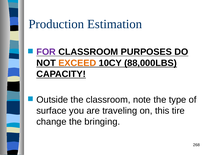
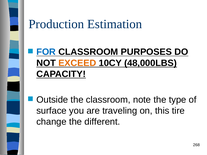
FOR colour: purple -> blue
88,000LBS: 88,000LBS -> 48,000LBS
bringing: bringing -> different
